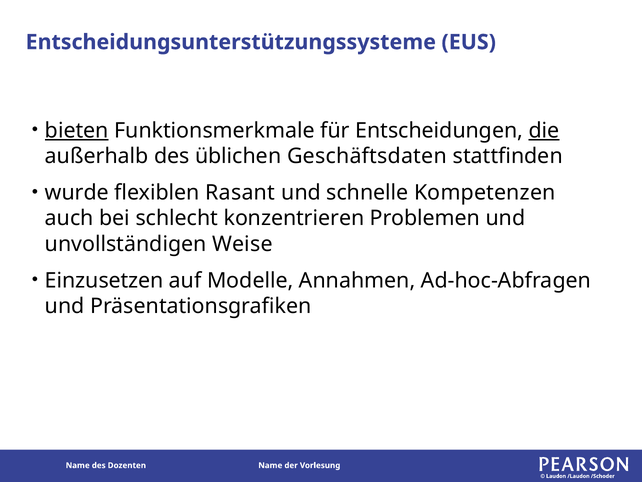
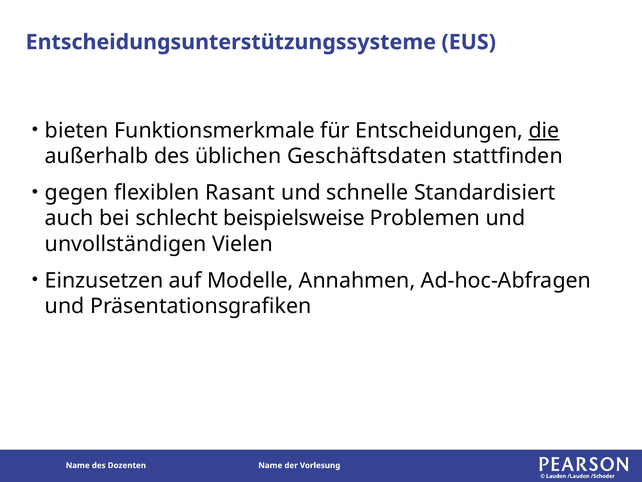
bieten underline: present -> none
wurde: wurde -> gegen
Kompetenzen: Kompetenzen -> Standardisiert
konzentrieren: konzentrieren -> beispielsweise
Weise: Weise -> Vielen
